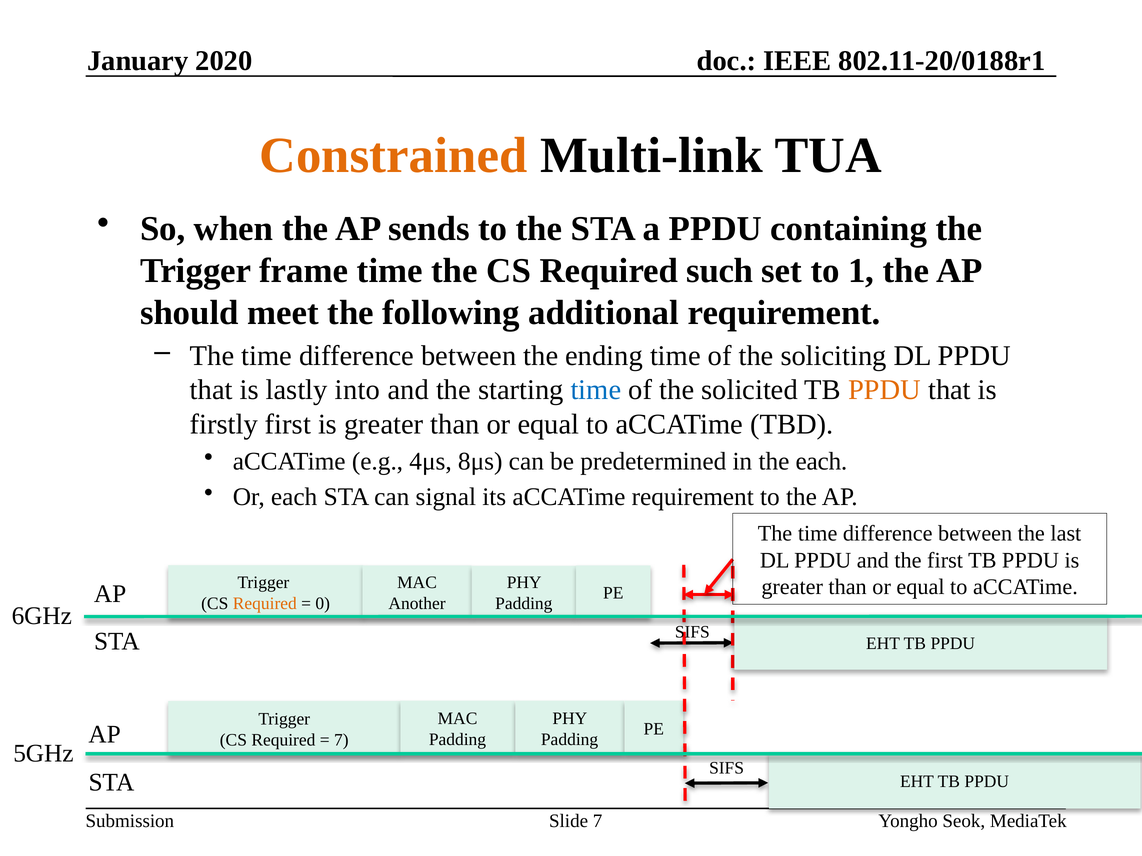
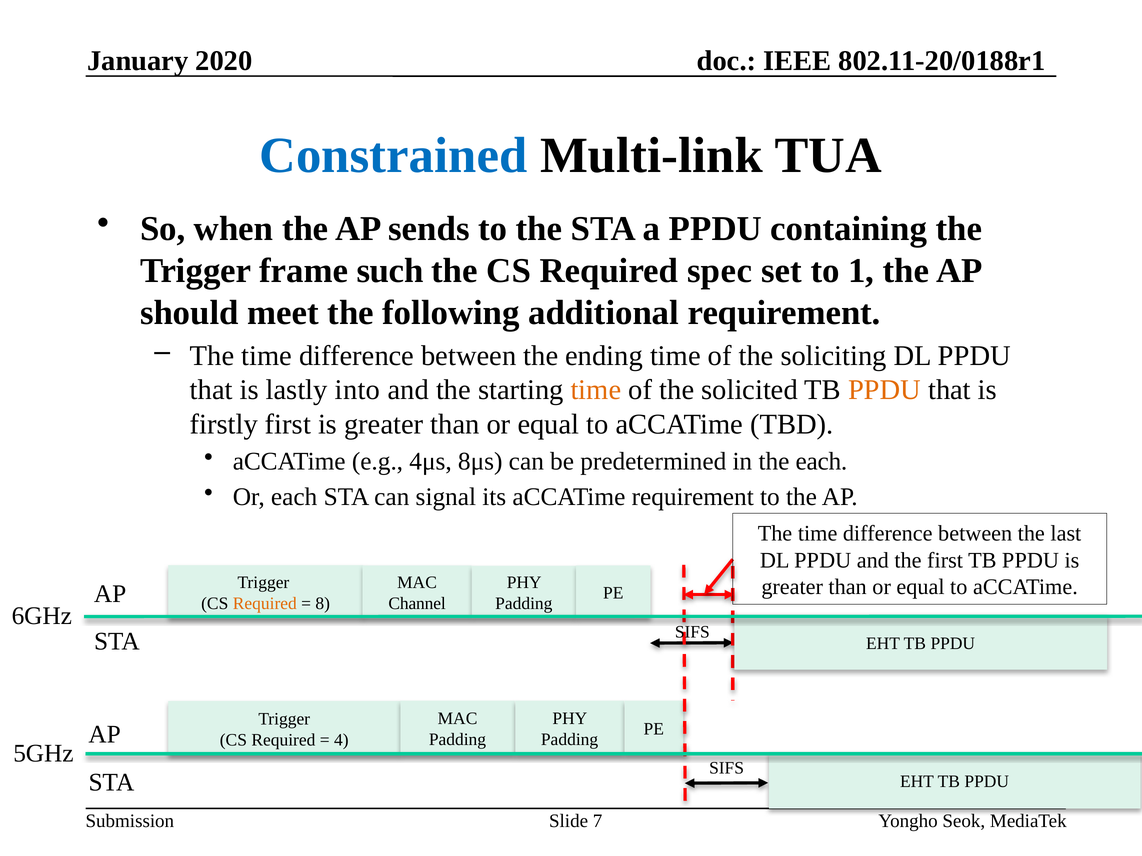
Constrained colour: orange -> blue
frame time: time -> such
such: such -> spec
time at (596, 390) colour: blue -> orange
0: 0 -> 8
Another: Another -> Channel
7 at (341, 740): 7 -> 4
